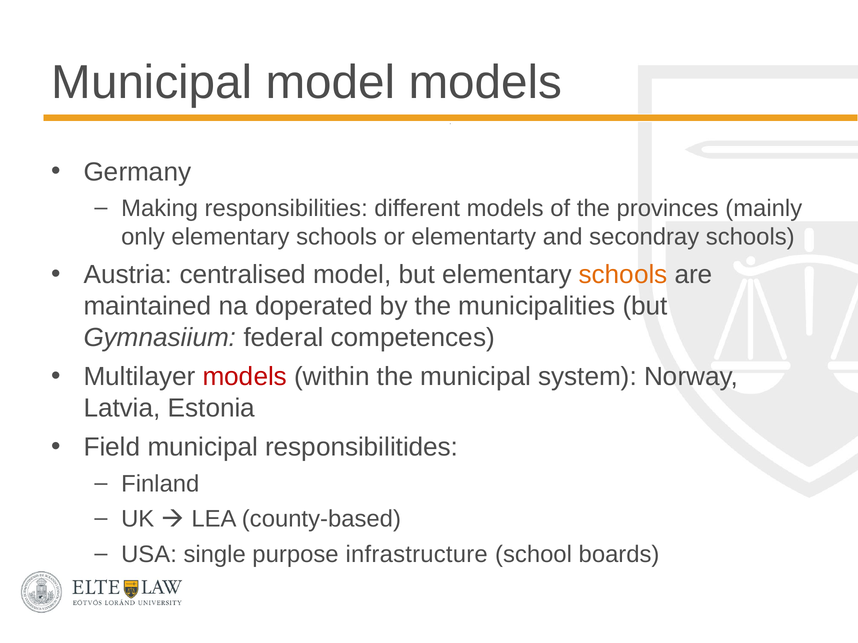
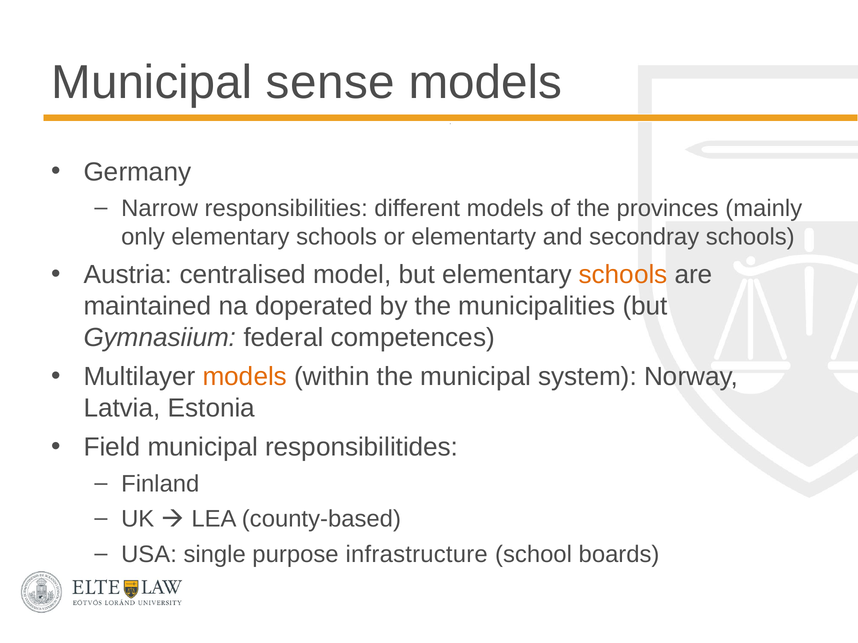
Municipal model: model -> sense
Making: Making -> Narrow
models at (245, 377) colour: red -> orange
